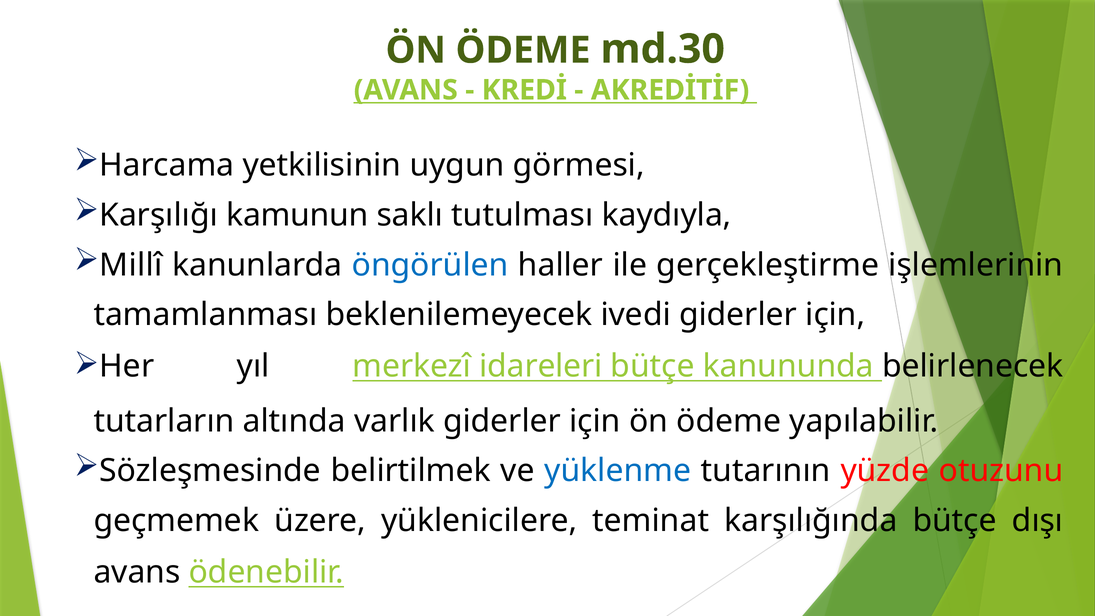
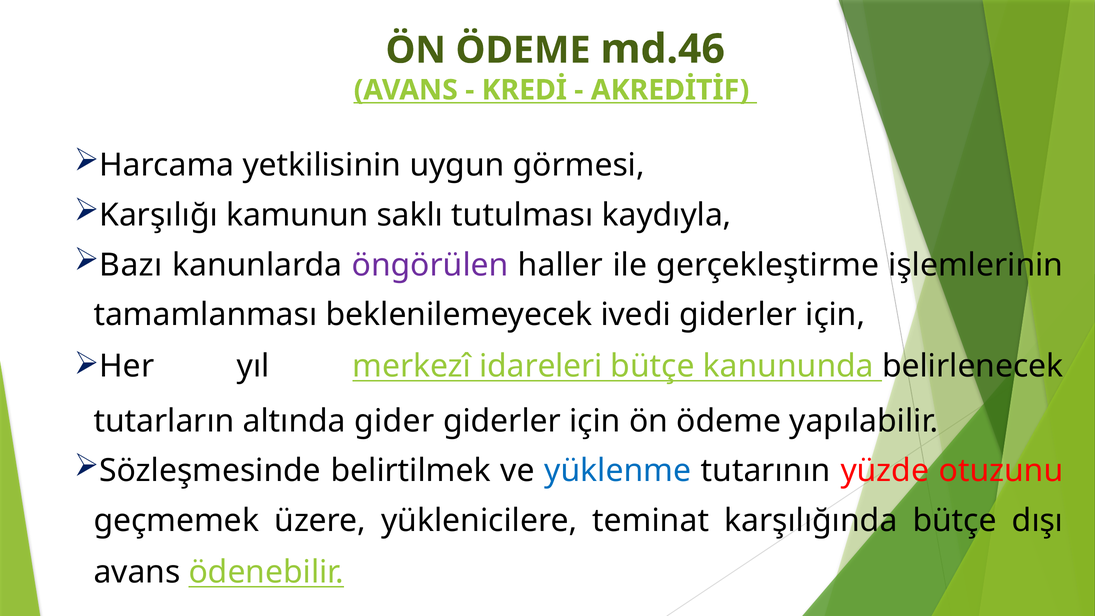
md.30: md.30 -> md.46
Millî: Millî -> Bazı
öngörülen colour: blue -> purple
varlık: varlık -> gider
